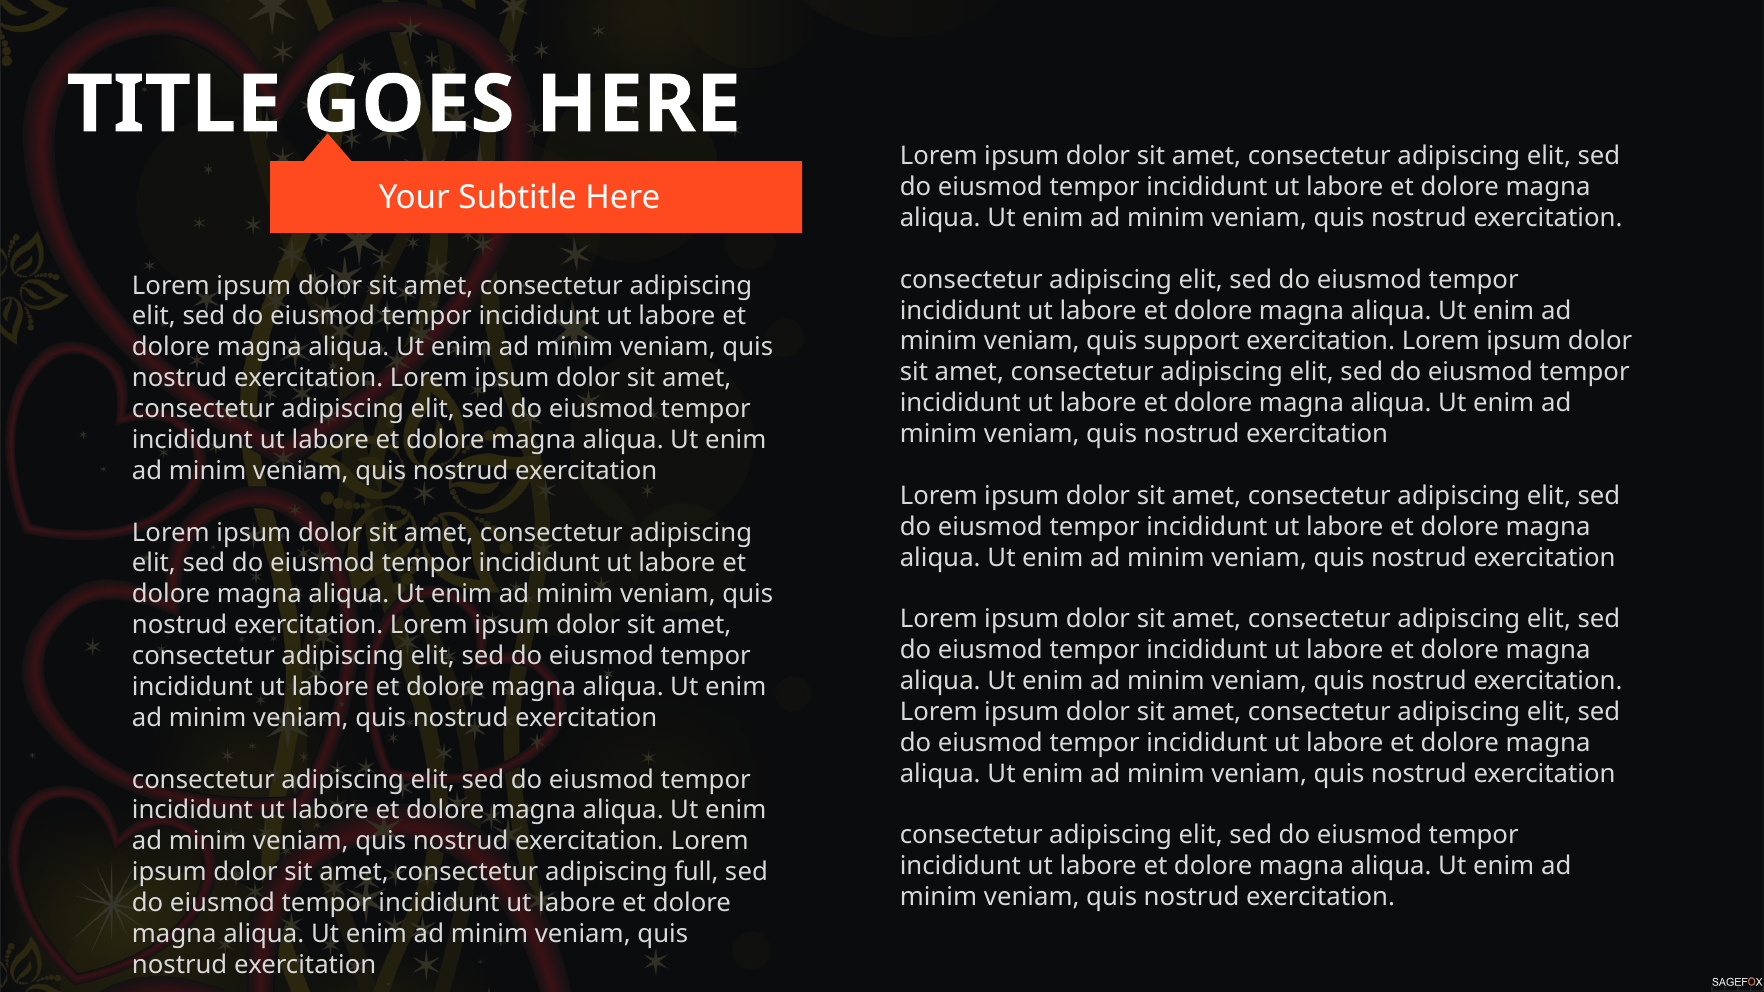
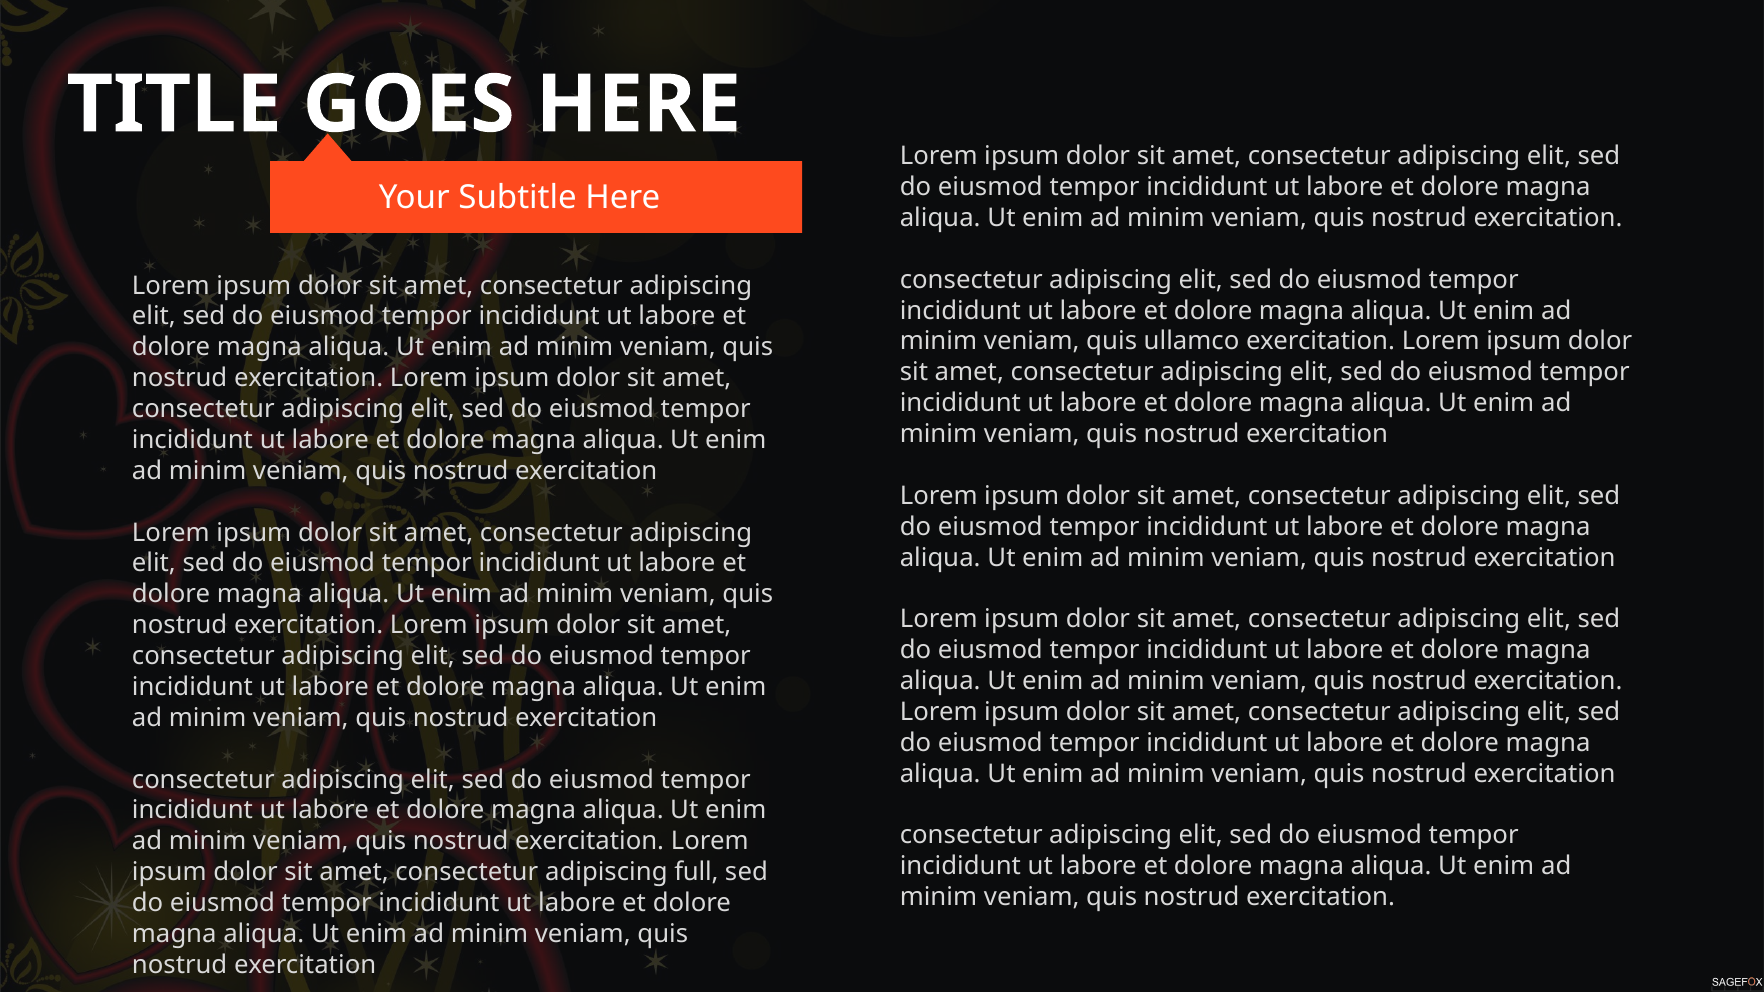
support: support -> ullamco
